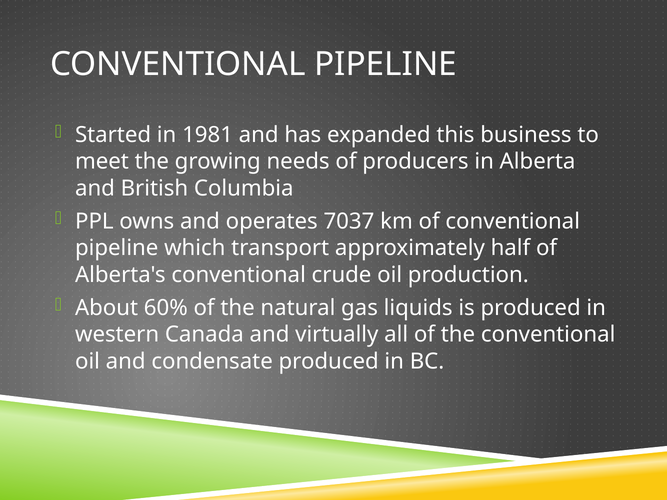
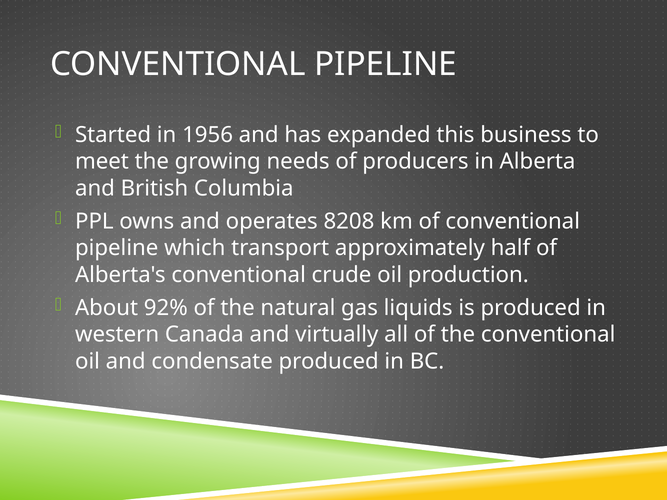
1981: 1981 -> 1956
7037: 7037 -> 8208
60%: 60% -> 92%
